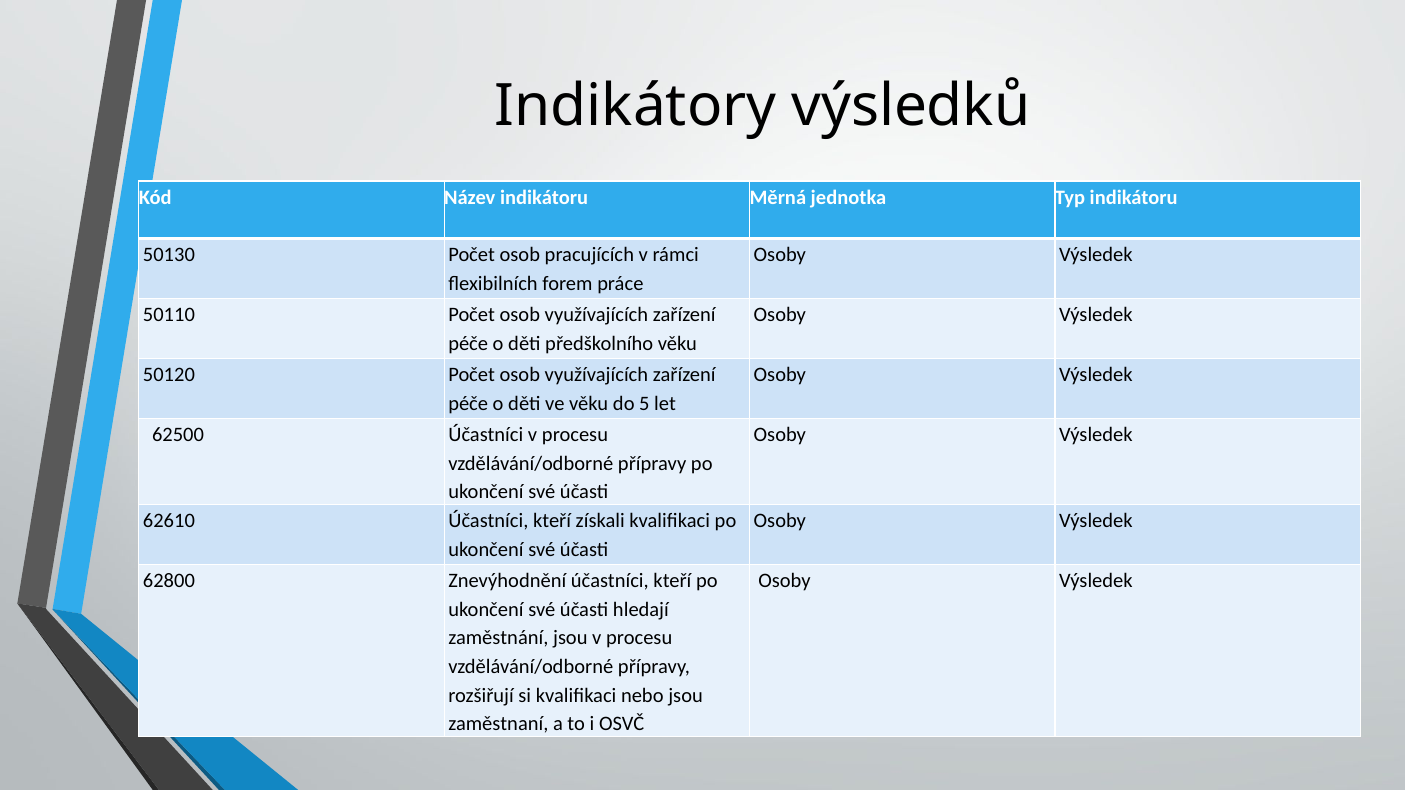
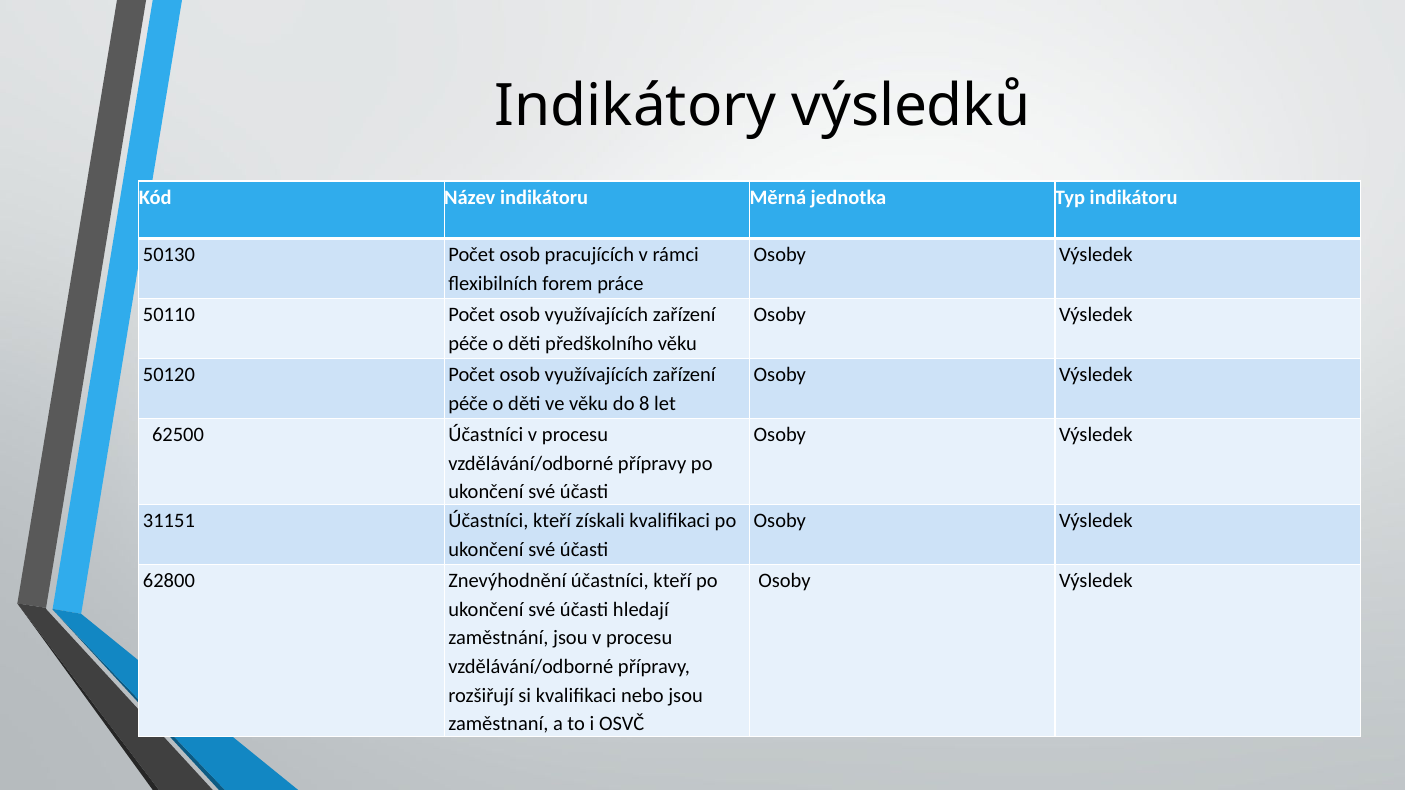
5: 5 -> 8
62610: 62610 -> 31151
